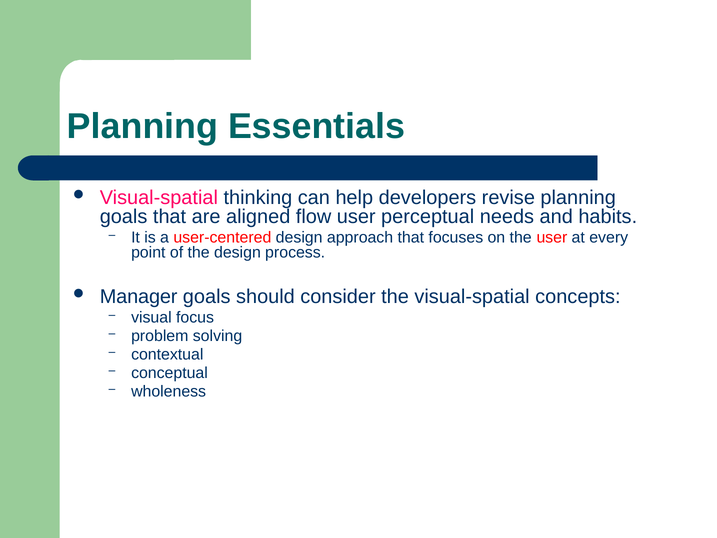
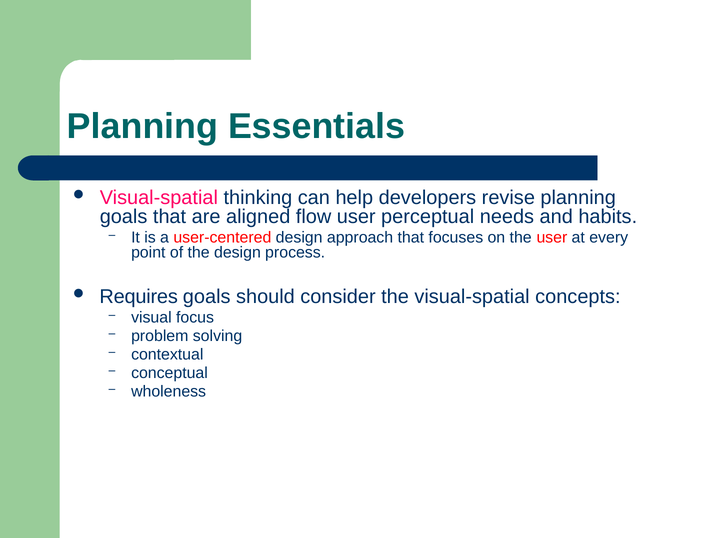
Manager: Manager -> Requires
